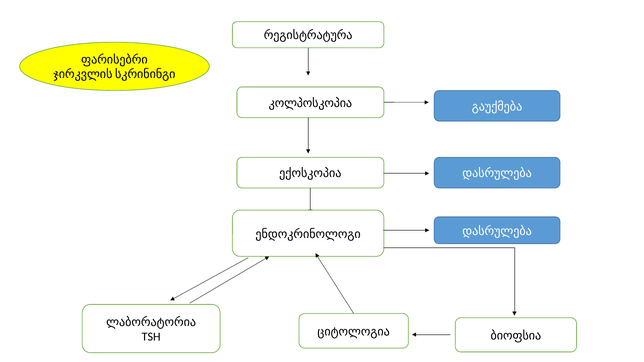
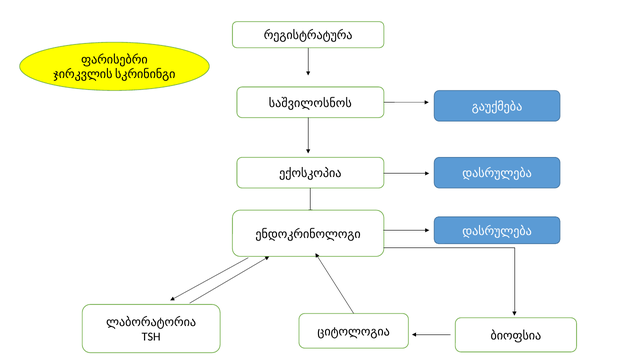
კოლპოსკოპია: კოლპოსკოპია -> საშვილოსნოს
